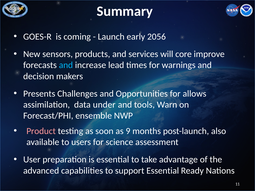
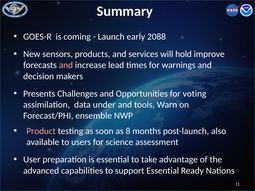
2056: 2056 -> 2088
core: core -> hold
and at (66, 65) colour: light blue -> pink
allows: allows -> voting
9: 9 -> 8
